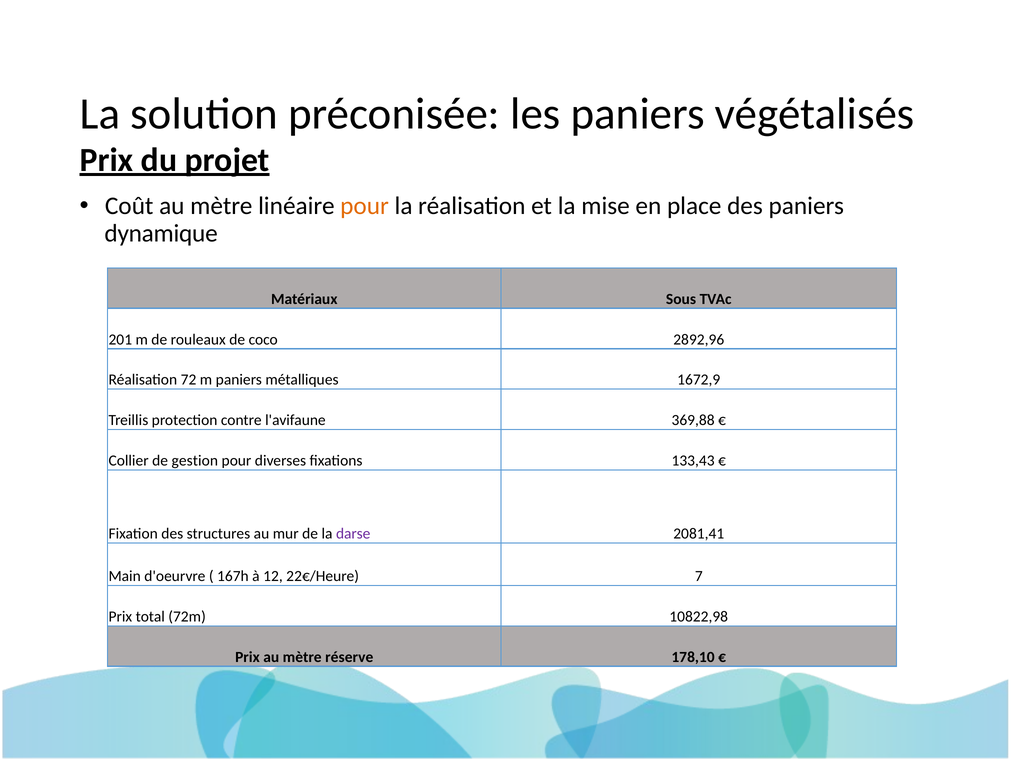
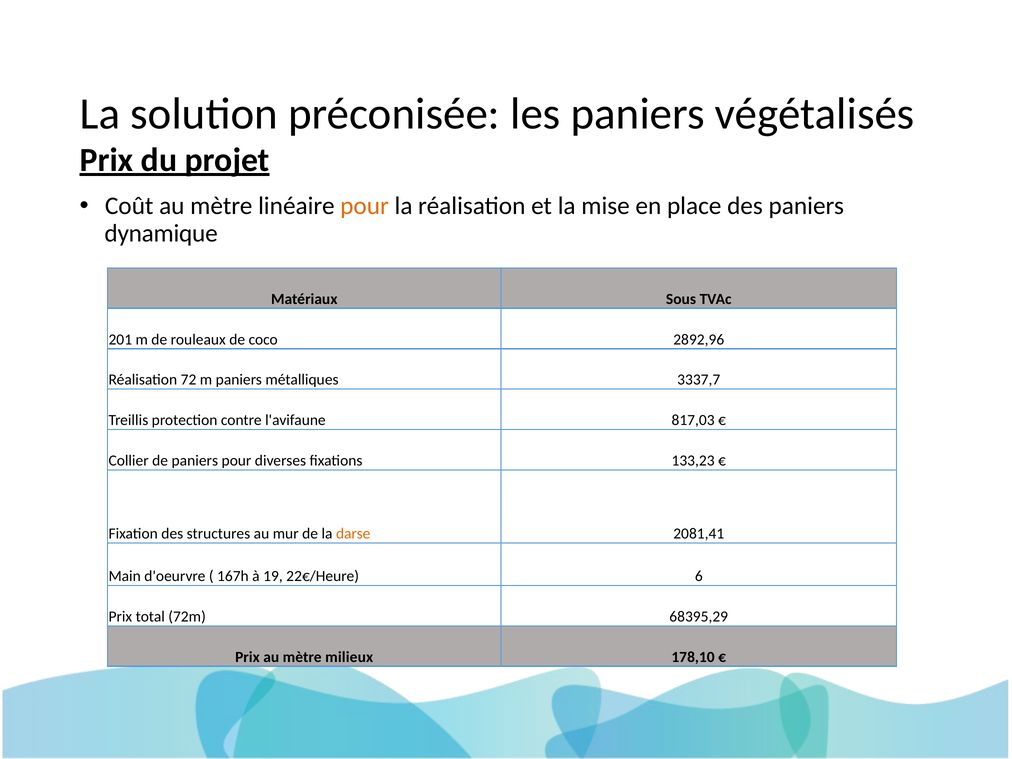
1672,9: 1672,9 -> 3337,7
369,88: 369,88 -> 817,03
de gestion: gestion -> paniers
133,43: 133,43 -> 133,23
darse colour: purple -> orange
12: 12 -> 19
7: 7 -> 6
10822,98: 10822,98 -> 68395,29
réserve: réserve -> milieux
